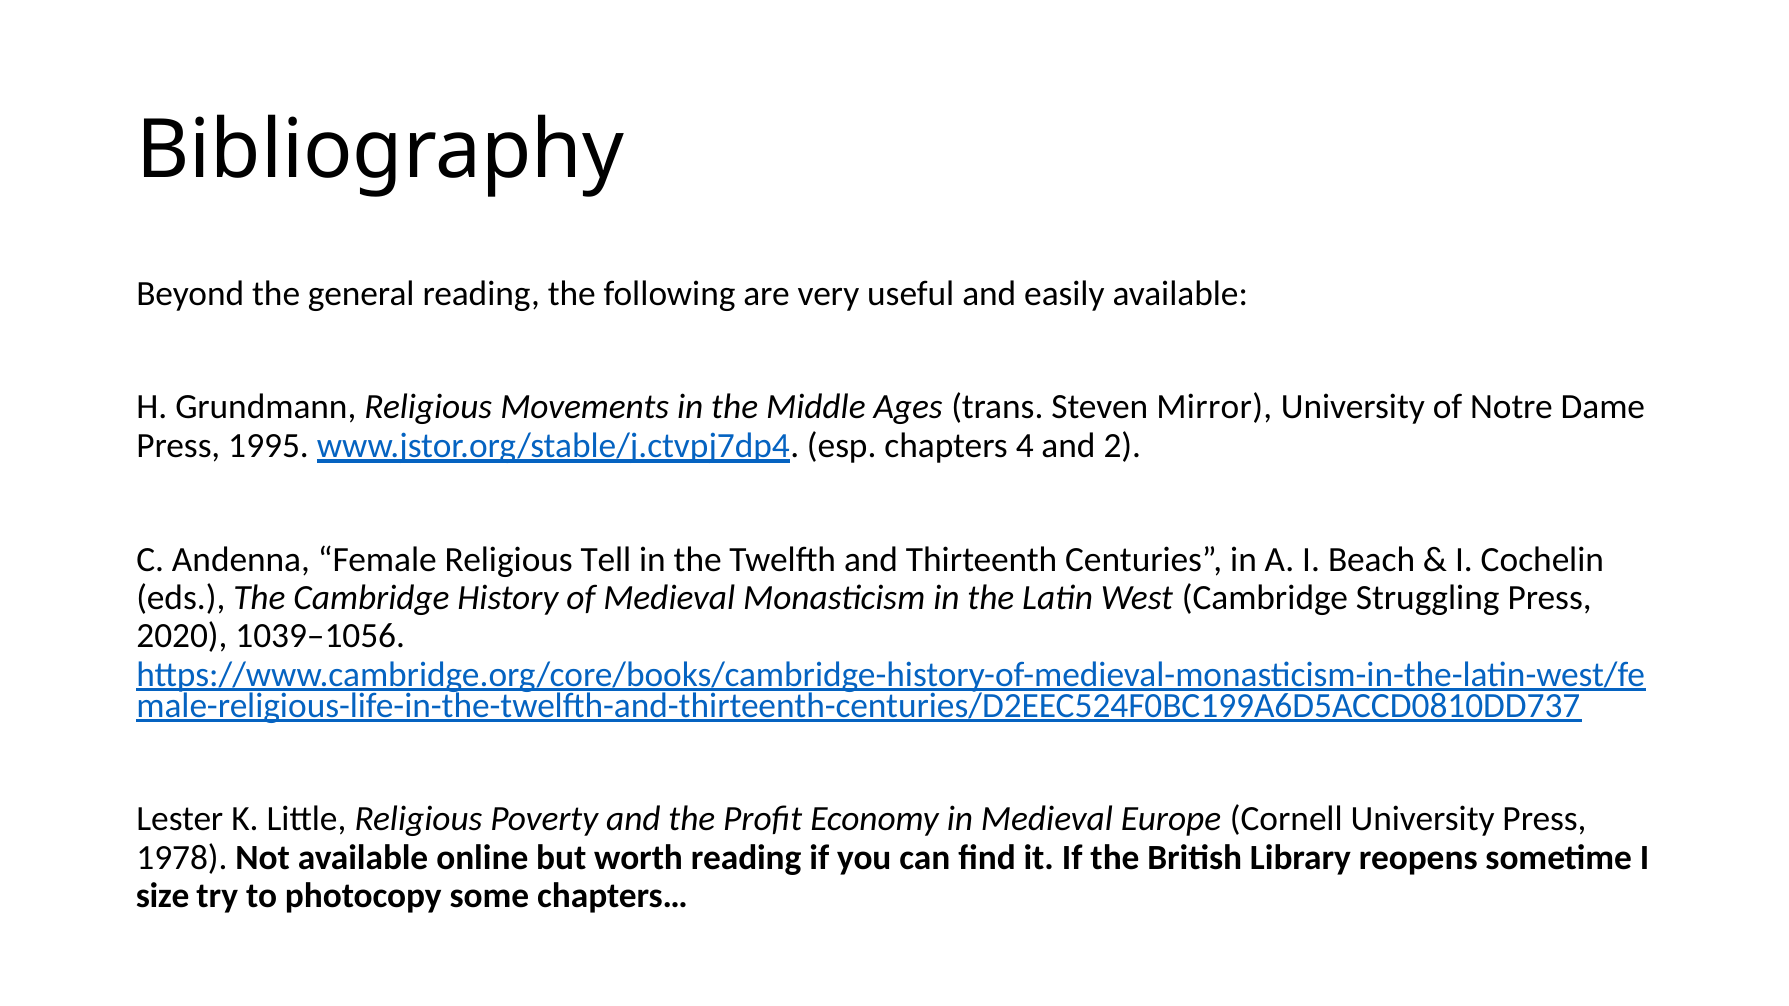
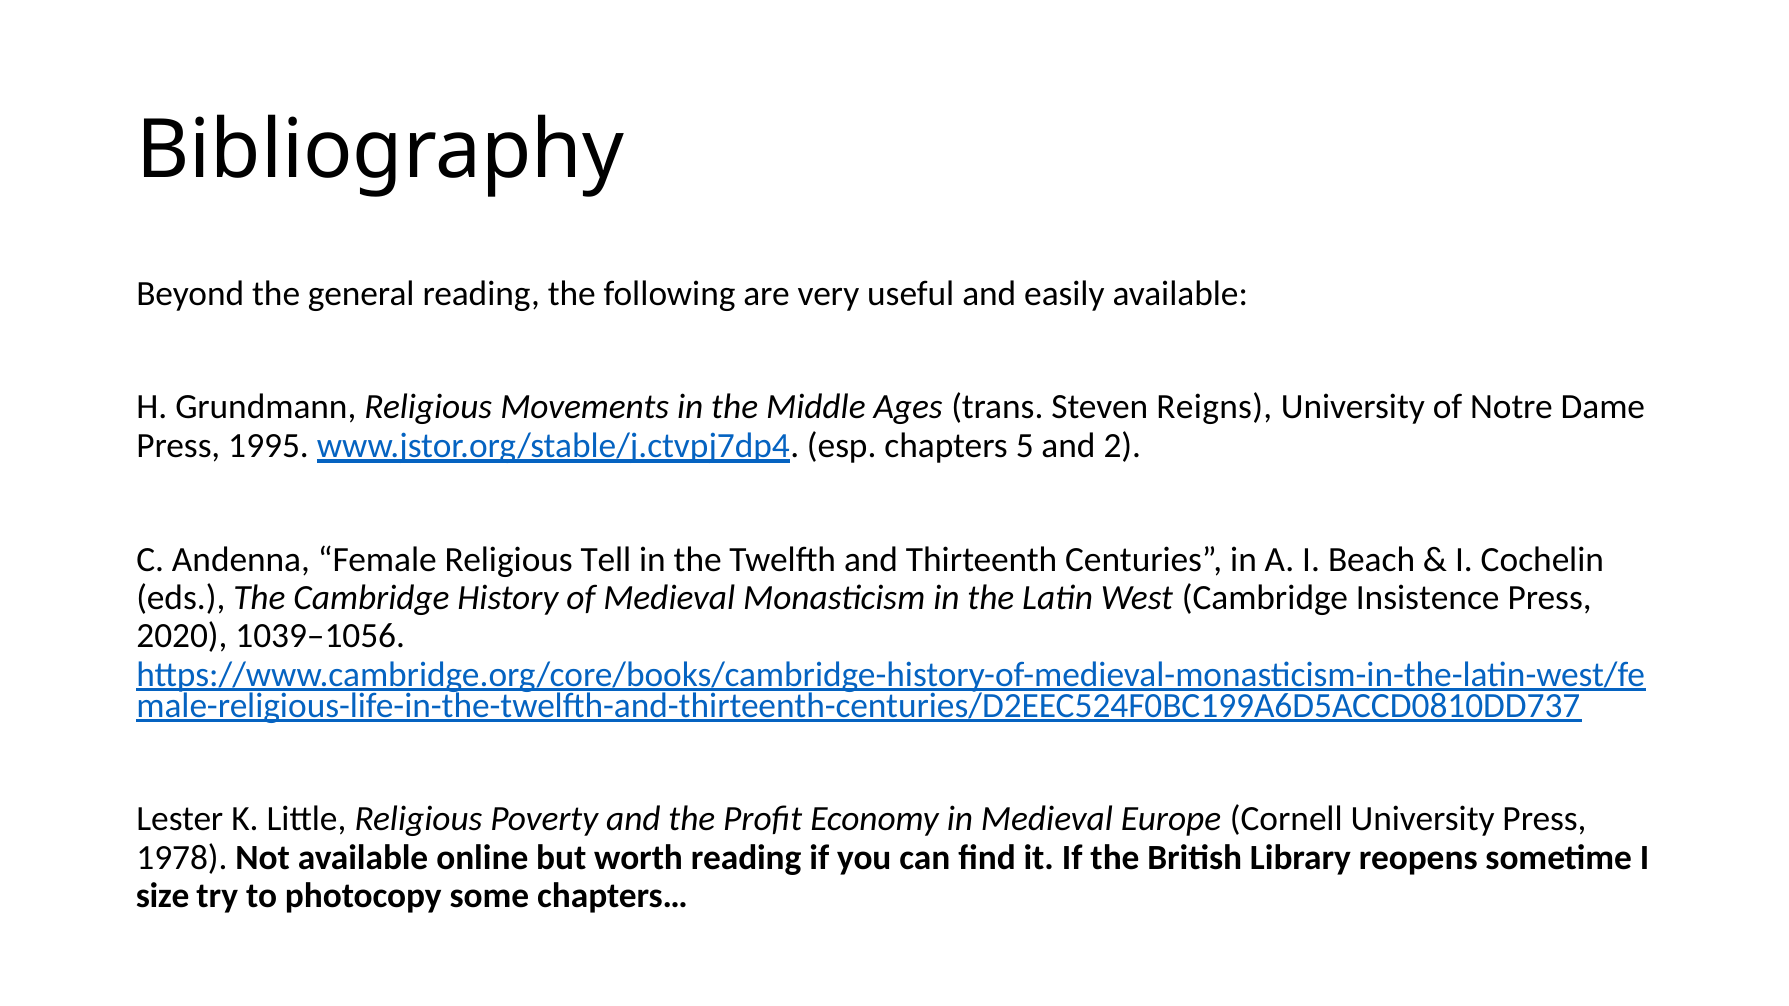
Mirror: Mirror -> Reigns
4: 4 -> 5
Struggling: Struggling -> Insistence
